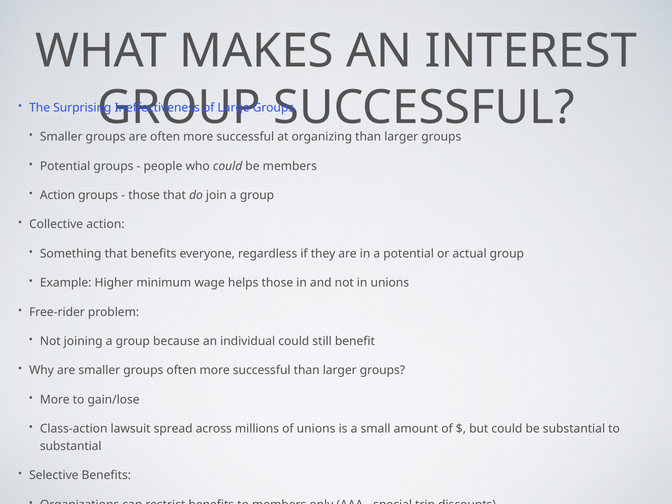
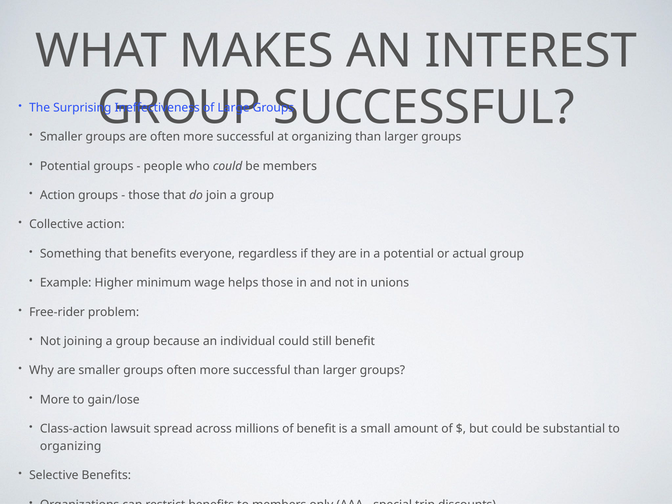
of unions: unions -> benefit
substantial at (71, 446): substantial -> organizing
